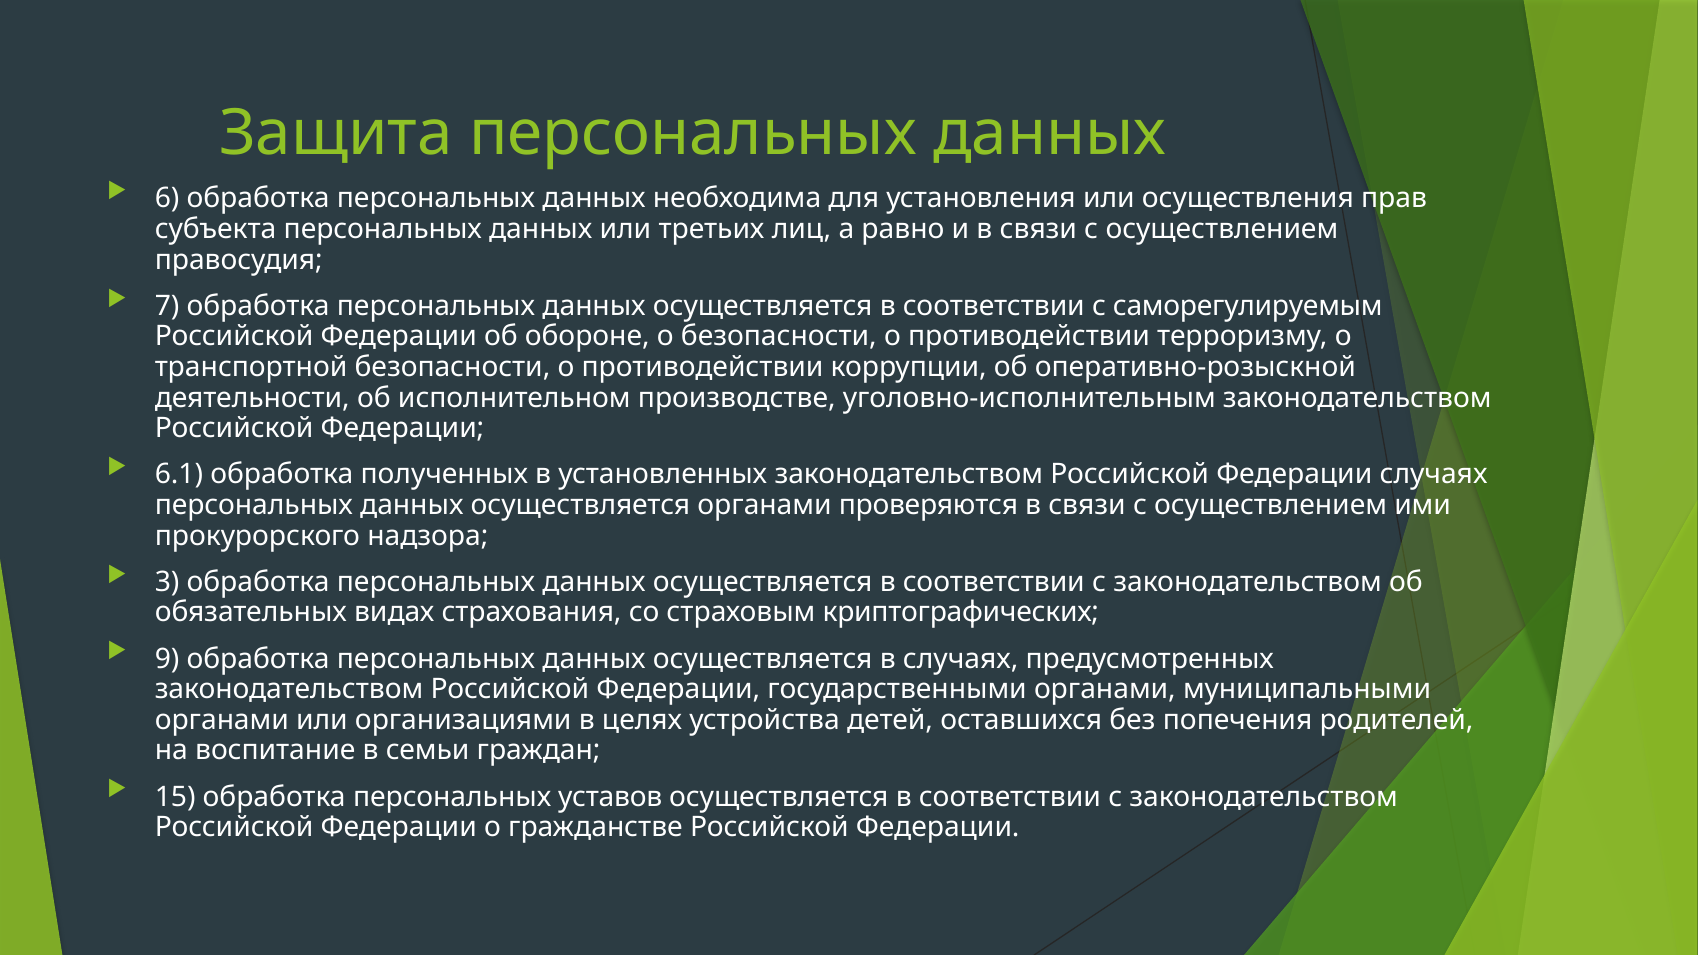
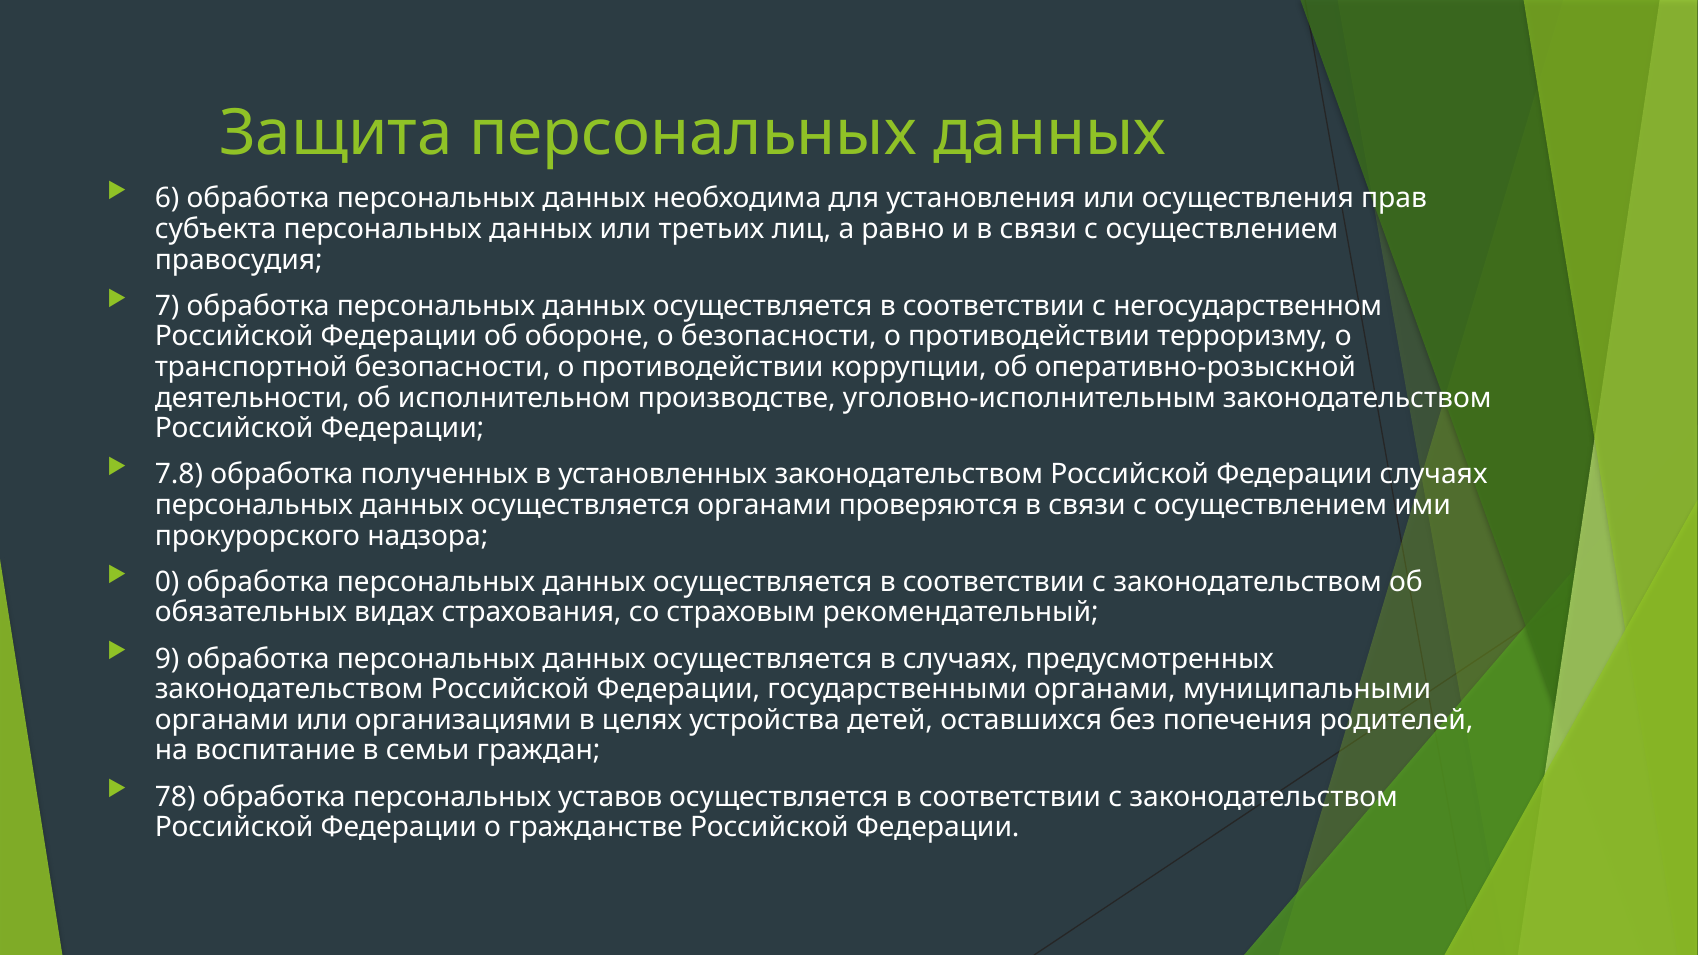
саморегулируемым: саморегулируемым -> негосударственном
6.1: 6.1 -> 7.8
3: 3 -> 0
криптографических: криптографических -> рекомендательный
15: 15 -> 78
